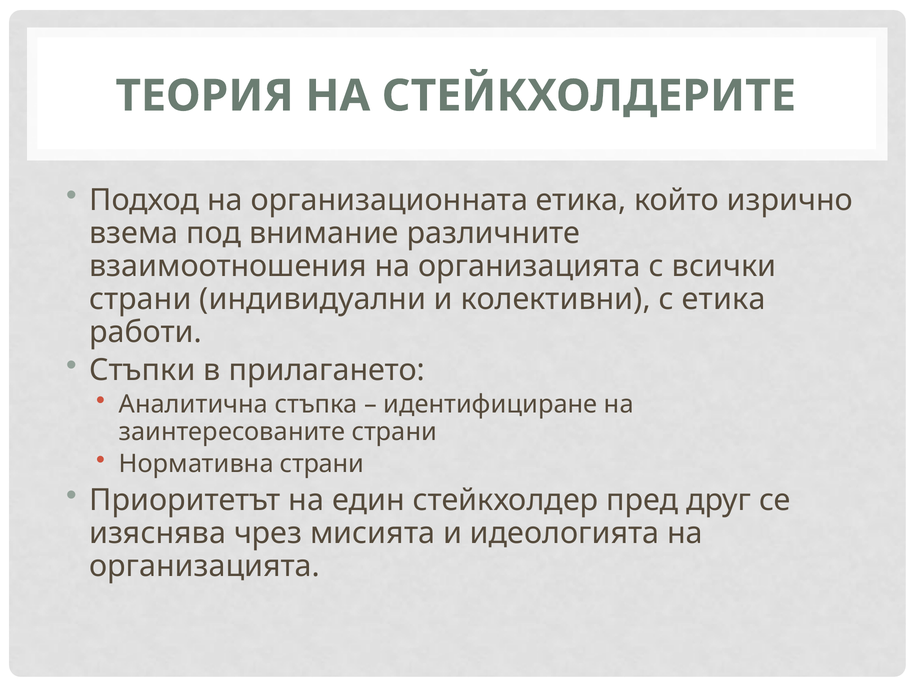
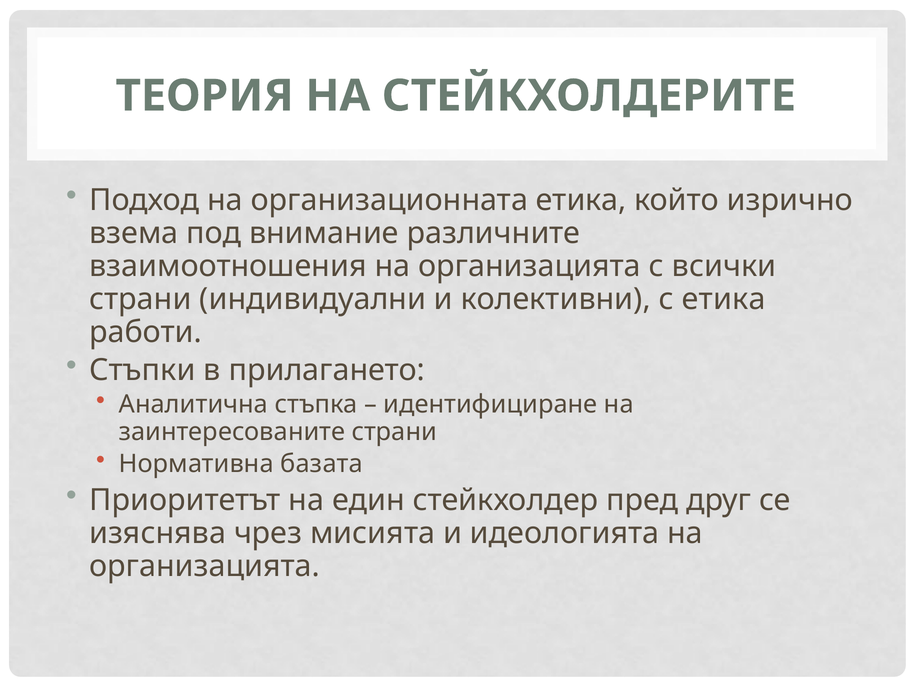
Нормативна страни: страни -> базата
